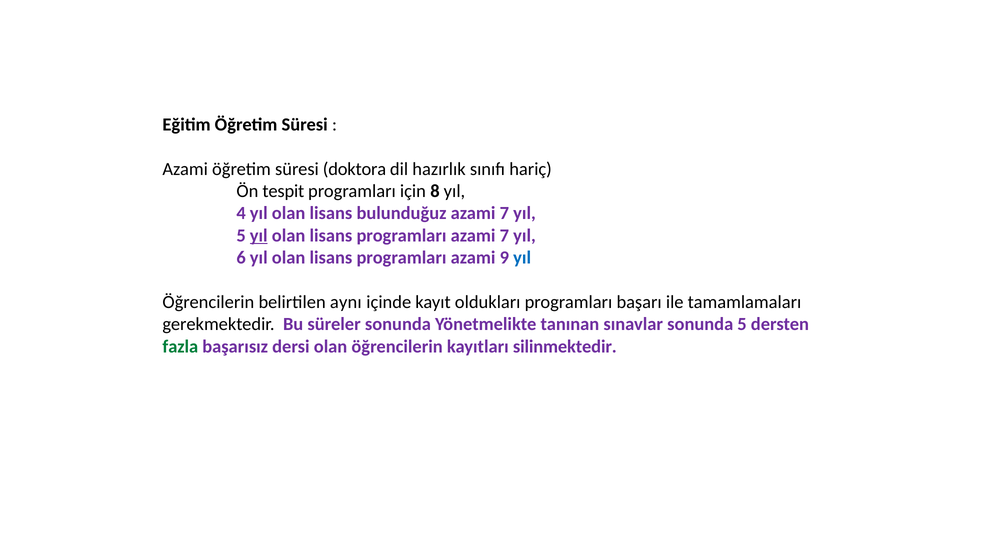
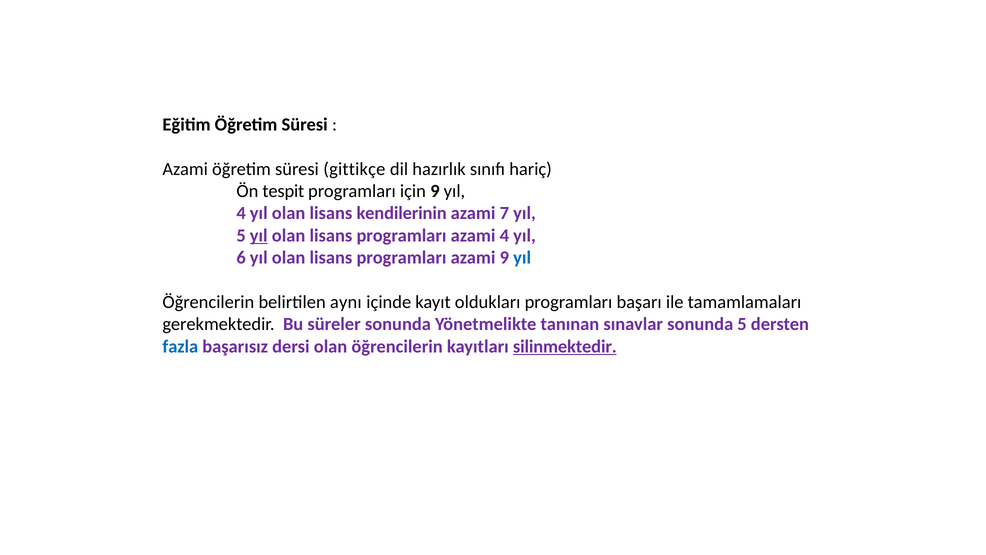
doktora: doktora -> gittikçe
için 8: 8 -> 9
bulunduğuz: bulunduğuz -> kendilerinin
programları azami 7: 7 -> 4
fazla colour: green -> blue
silinmektedir underline: none -> present
